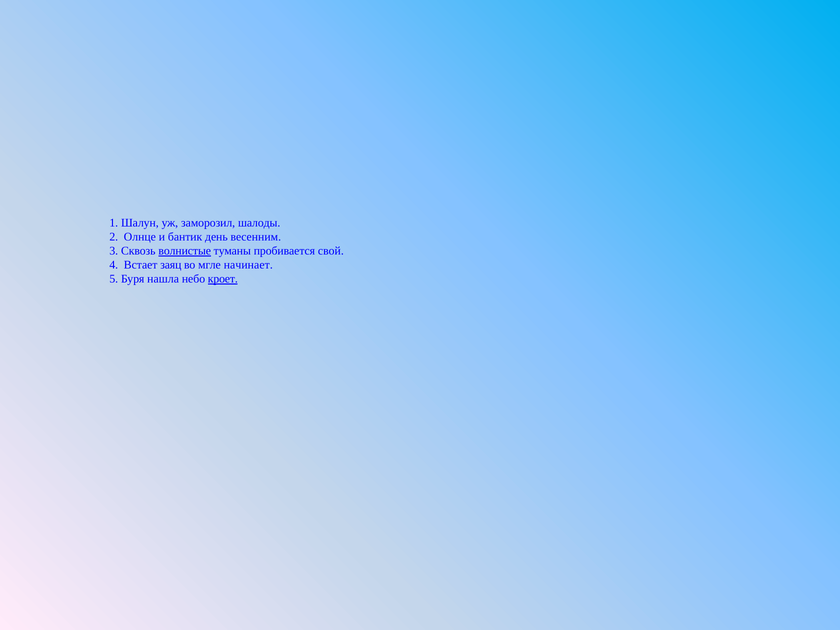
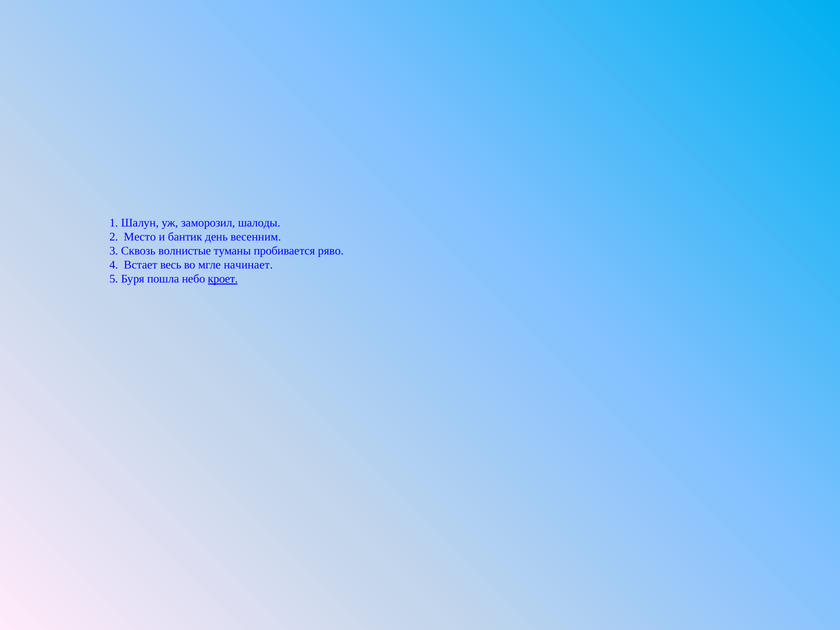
Олнце: Олнце -> Место
волнистые underline: present -> none
свой: свой -> ряво
заяц: заяц -> весь
нашла: нашла -> пошла
